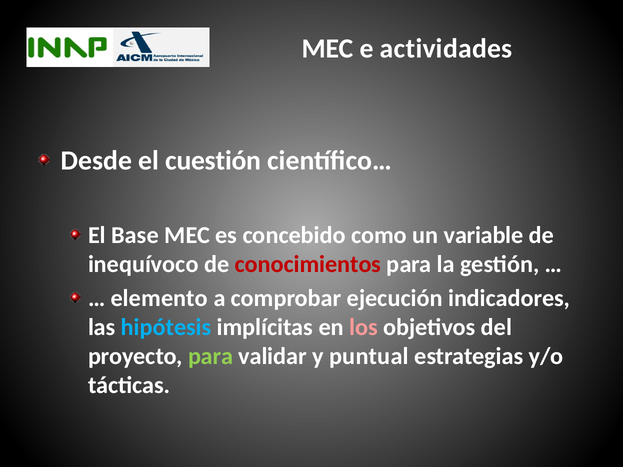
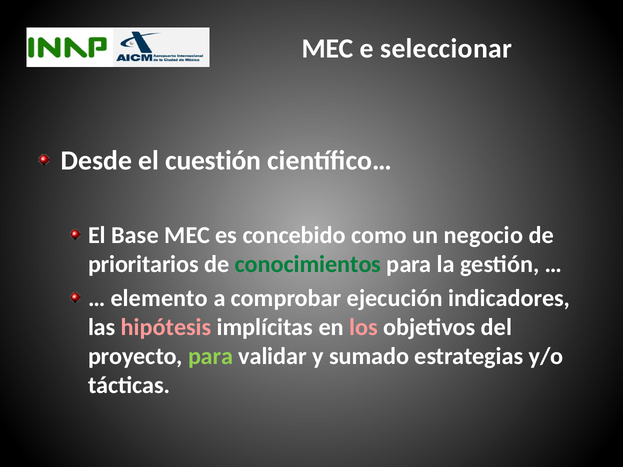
actividades: actividades -> seleccionar
variable: variable -> negocio
inequívoco: inequívoco -> prioritarios
conocimientos colour: red -> green
hipótesis colour: light blue -> pink
puntual: puntual -> sumado
